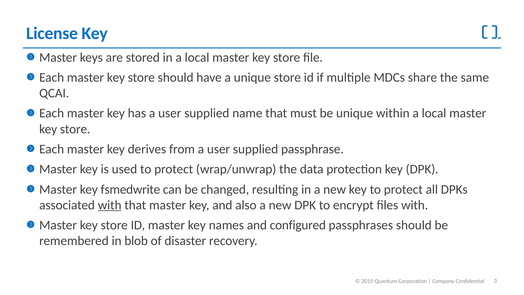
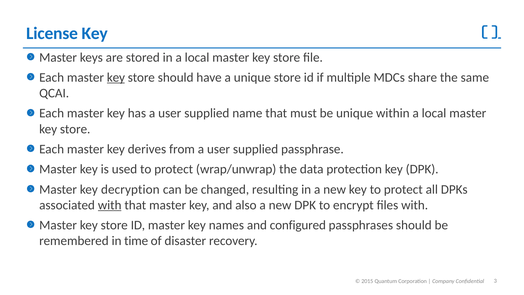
key at (116, 77) underline: none -> present
fsmedwrite: fsmedwrite -> decryption
blob: blob -> time
